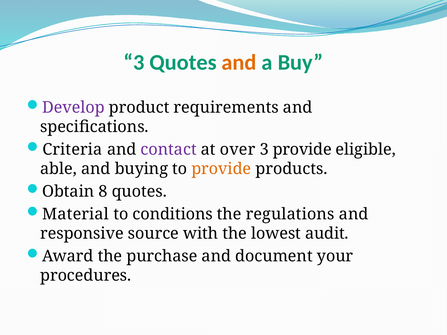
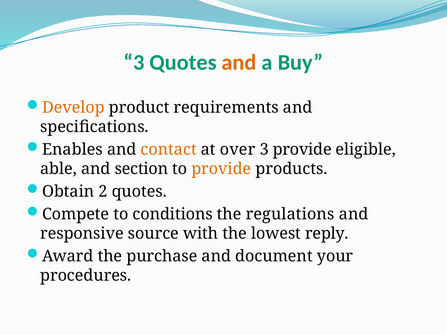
Develop colour: purple -> orange
Criteria: Criteria -> Enables
contact colour: purple -> orange
buying: buying -> section
8: 8 -> 2
Material: Material -> Compete
audit: audit -> reply
